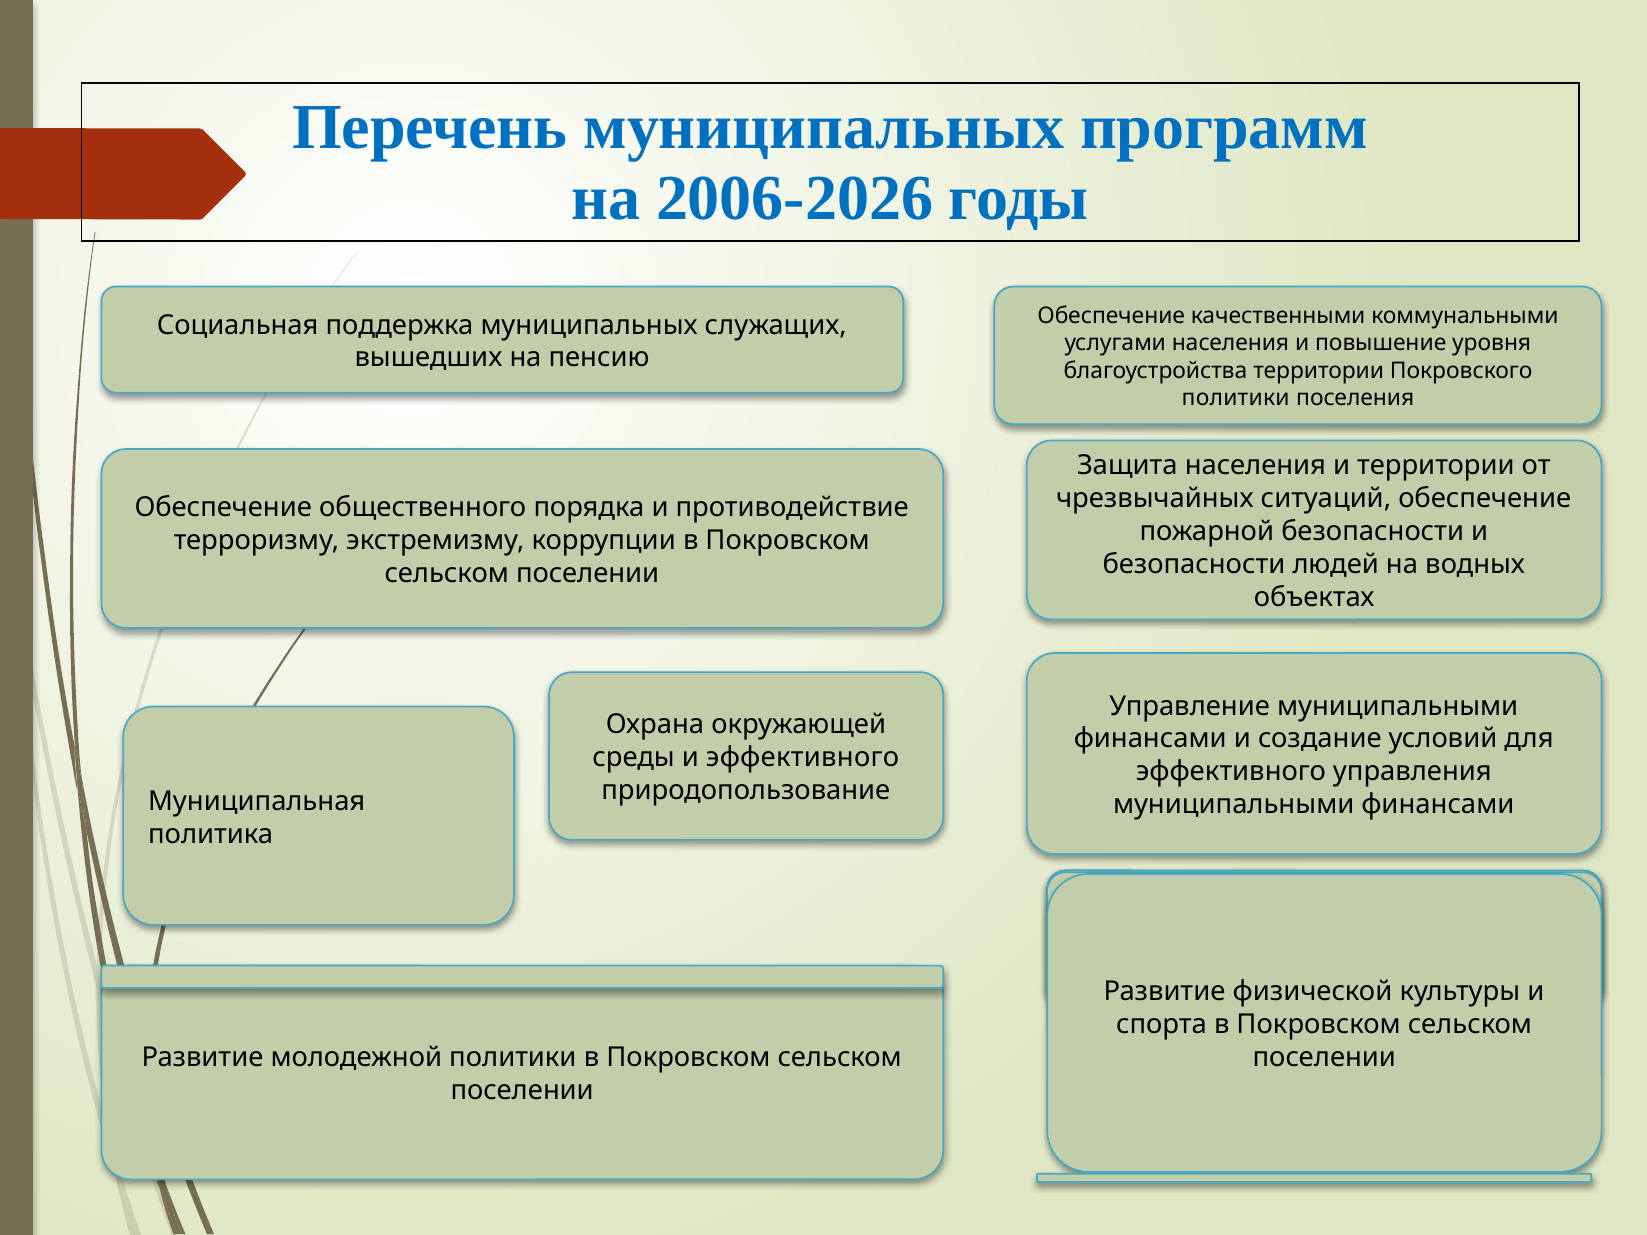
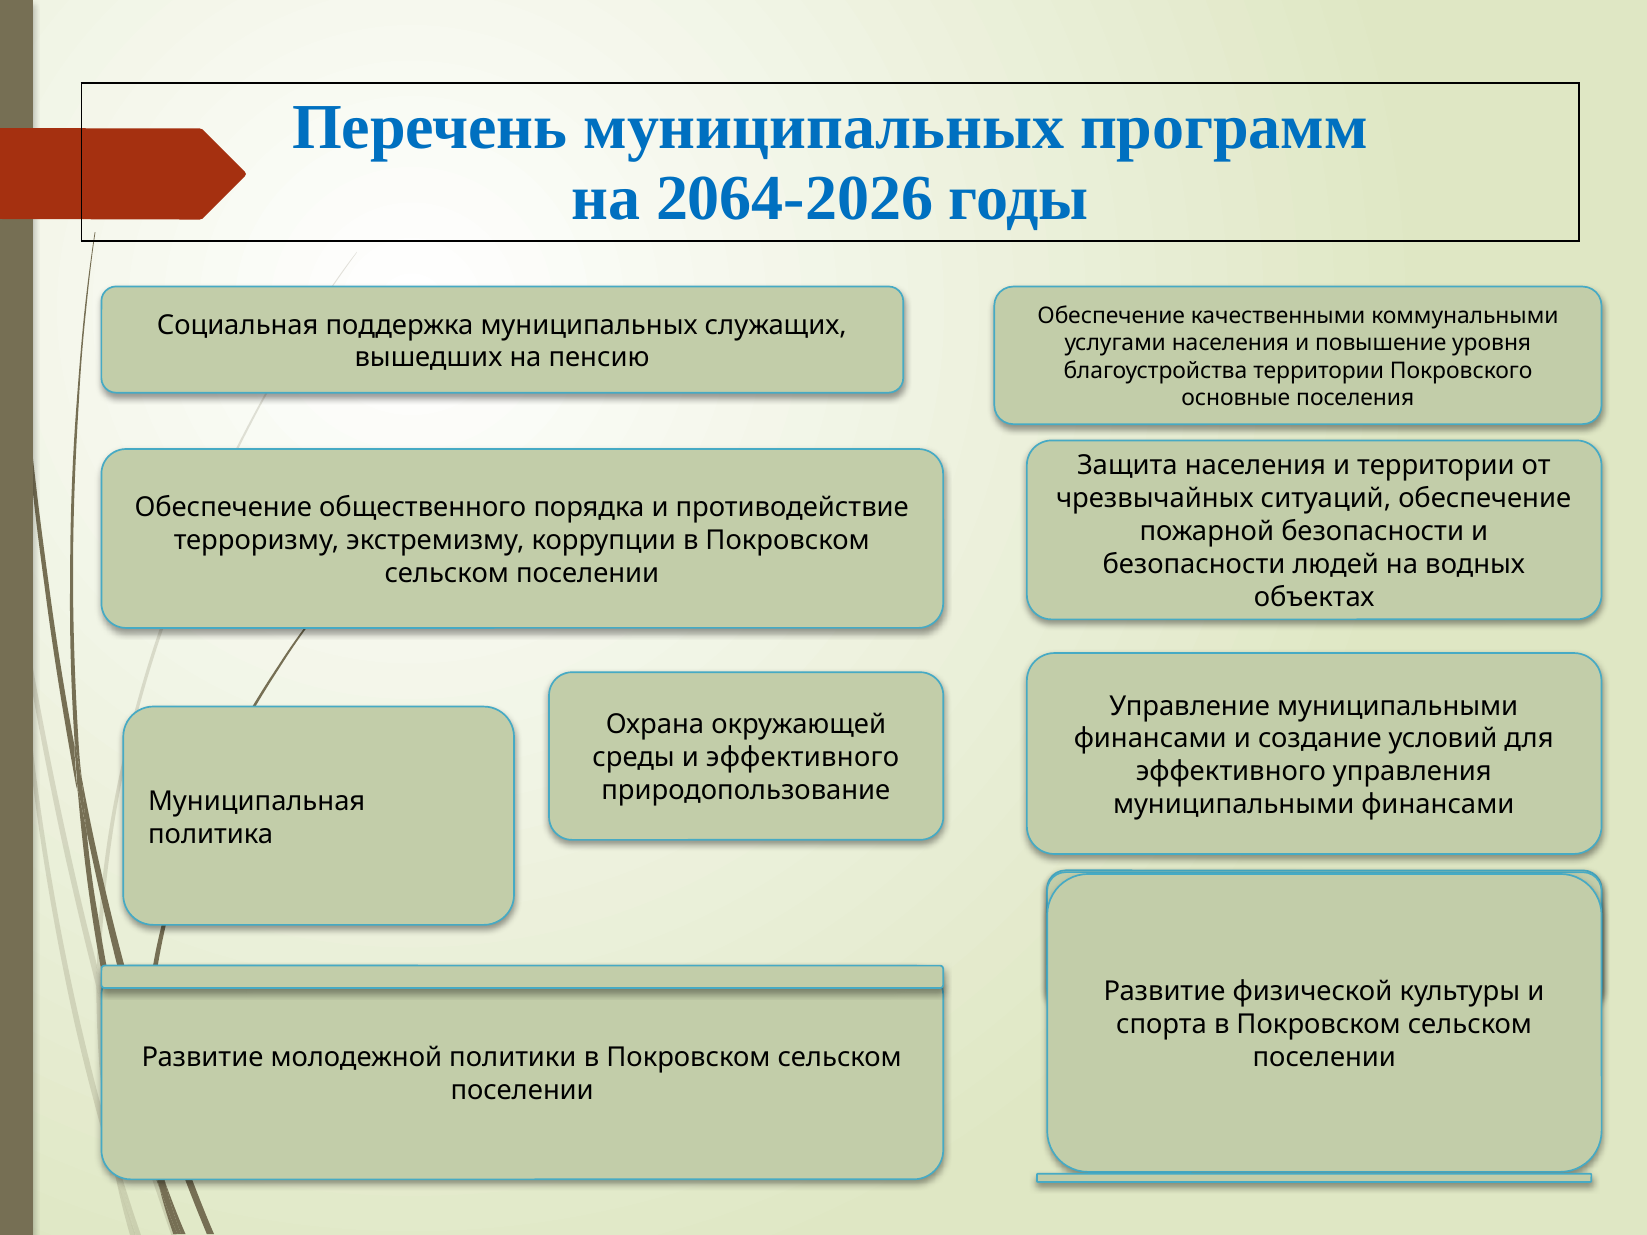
2006-2026: 2006-2026 -> 2064-2026
политики at (1236, 398): политики -> основные
